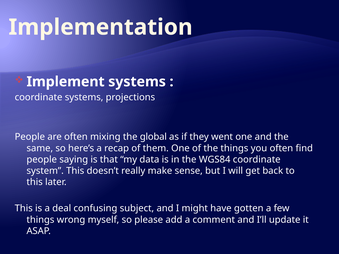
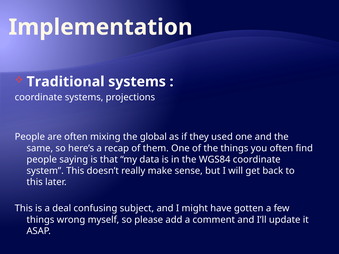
Implement: Implement -> Traditional
went: went -> used
